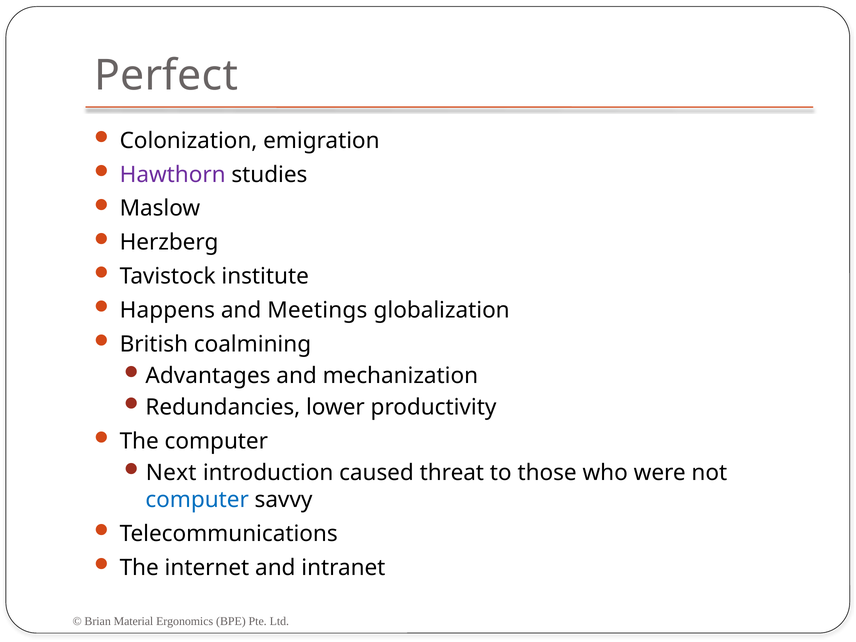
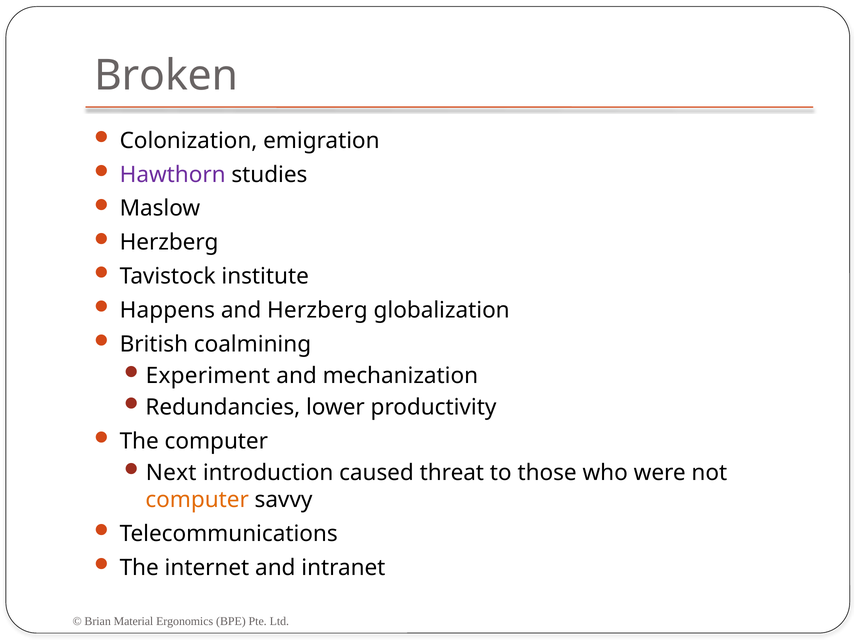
Perfect: Perfect -> Broken
and Meetings: Meetings -> Herzberg
Advantages: Advantages -> Experiment
computer at (197, 500) colour: blue -> orange
